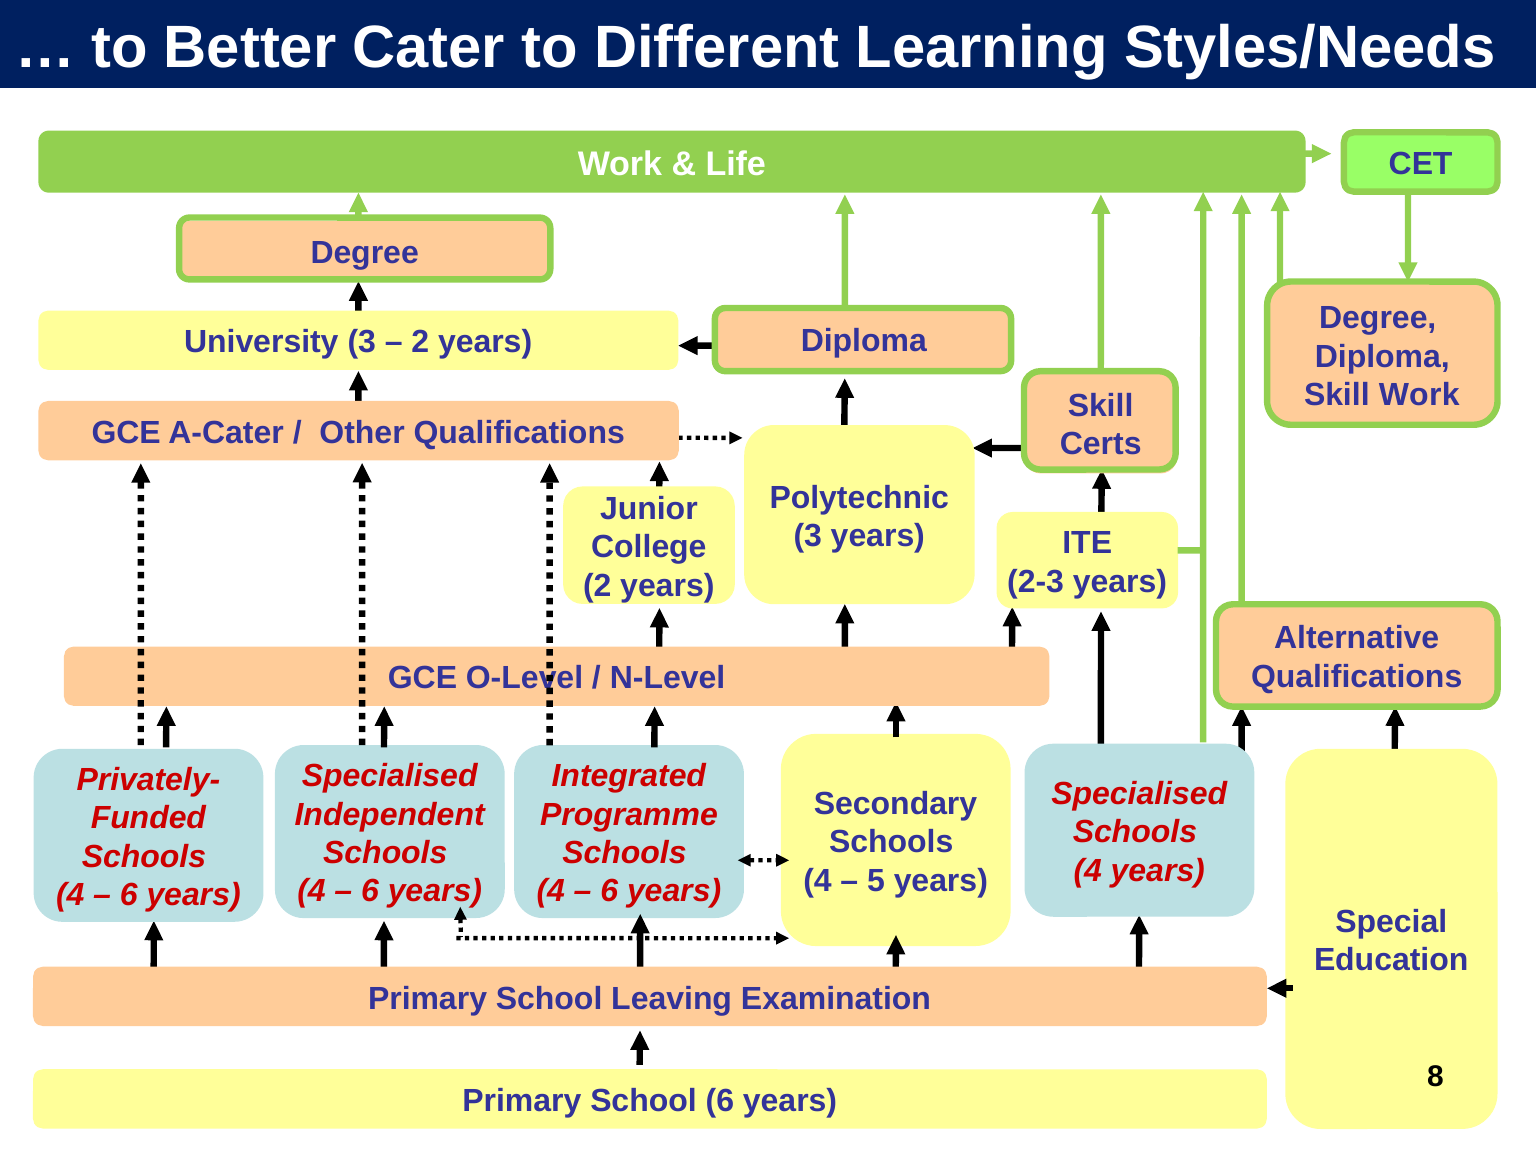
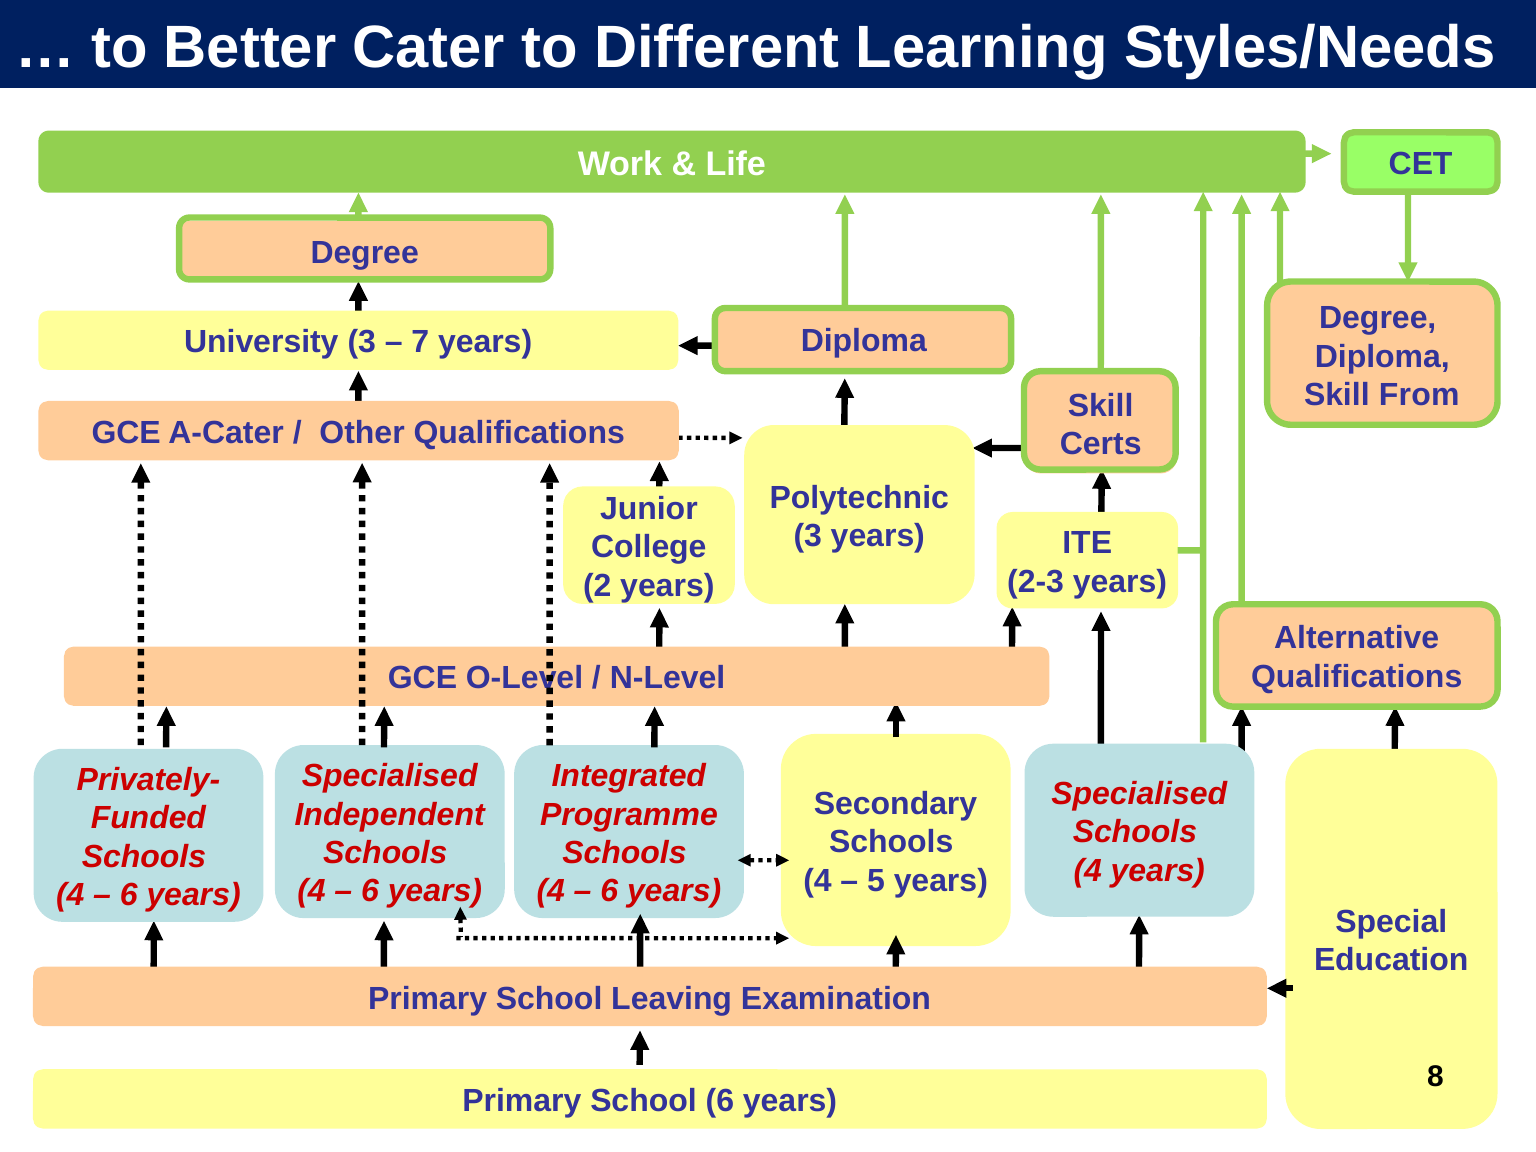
2 at (420, 342): 2 -> 7
Skill Work: Work -> From
